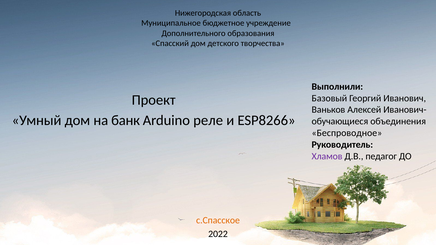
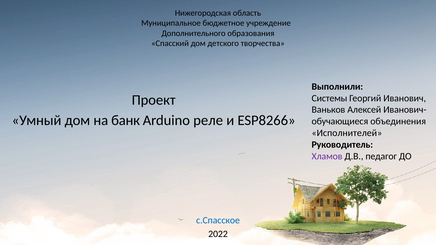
Базовый: Базовый -> Системы
Беспроводное: Беспроводное -> Исполнителей
с.Спасское colour: orange -> blue
